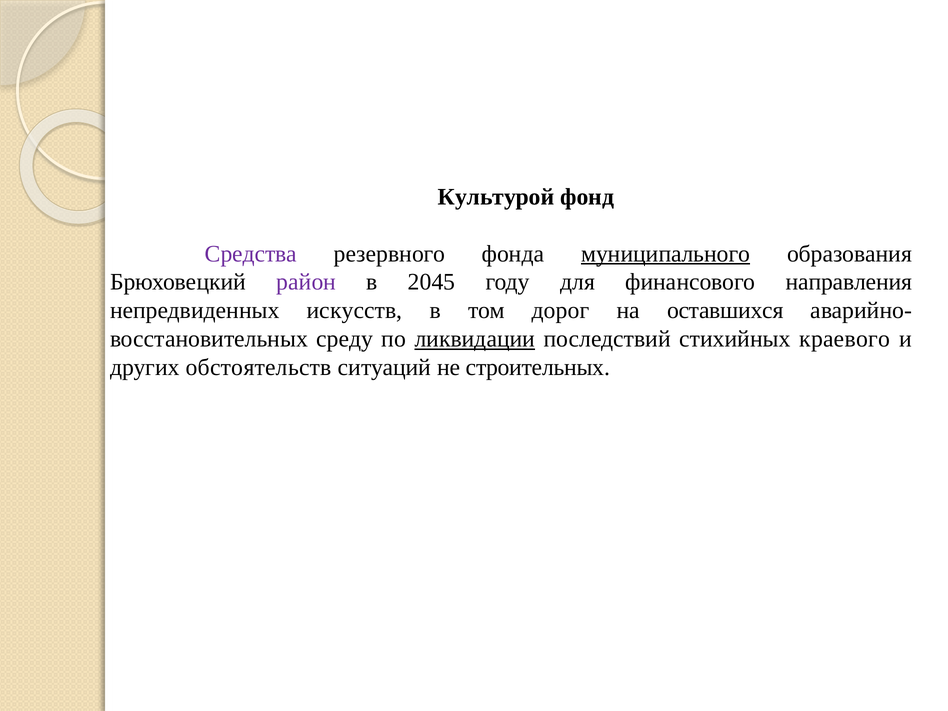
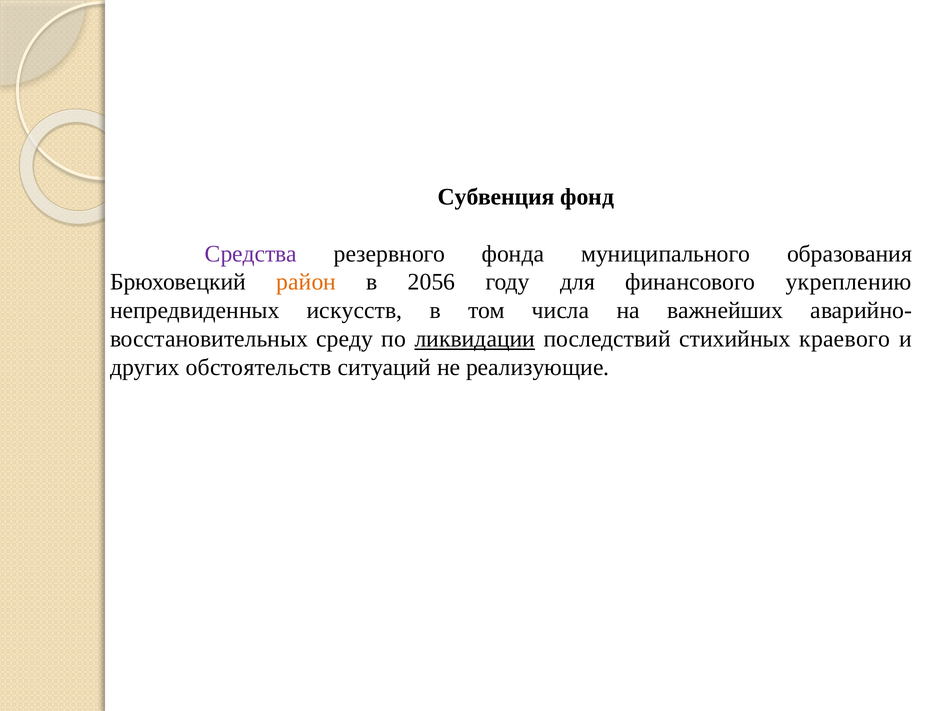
Культурой: Культурой -> Субвенция
муниципального underline: present -> none
район colour: purple -> orange
2045: 2045 -> 2056
направления: направления -> укреплению
дорог: дорог -> числа
оставшихся: оставшихся -> важнейших
строительных: строительных -> реализующие
